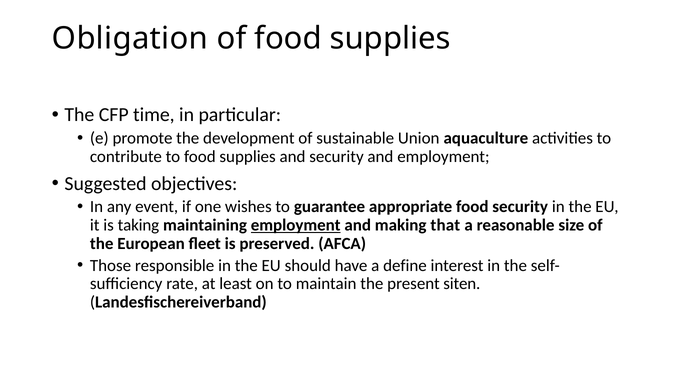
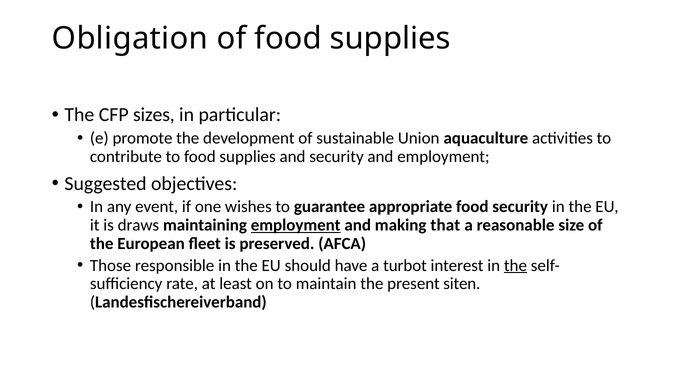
time: time -> sizes
taking: taking -> draws
define: define -> turbot
the at (515, 265) underline: none -> present
